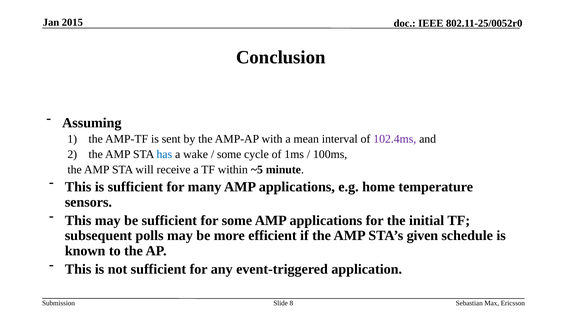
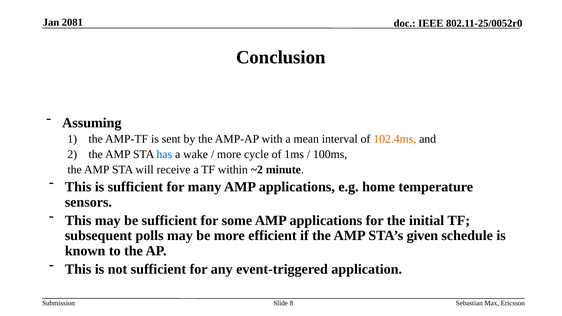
2015: 2015 -> 2081
102.4ms colour: purple -> orange
some at (229, 154): some -> more
~5: ~5 -> ~2
